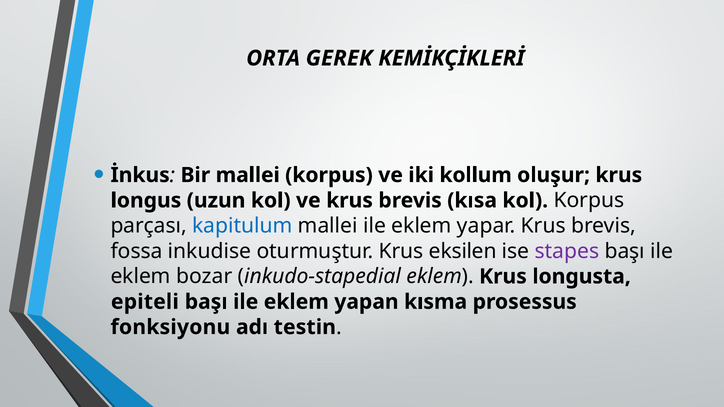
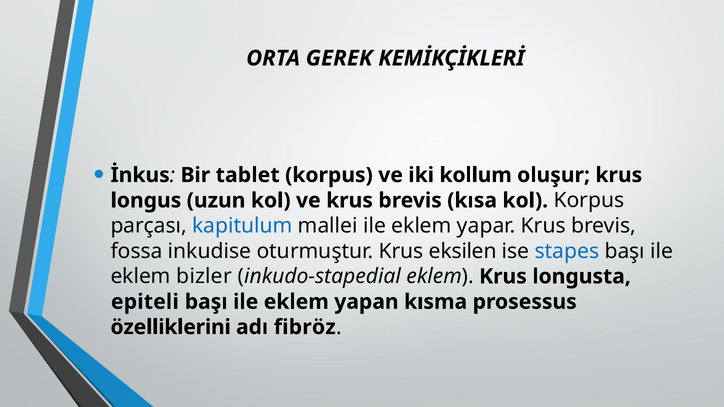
Bir mallei: mallei -> tablet
stapes colour: purple -> blue
bozar: bozar -> bizler
fonksiyonu: fonksiyonu -> özelliklerini
testin: testin -> fibröz
